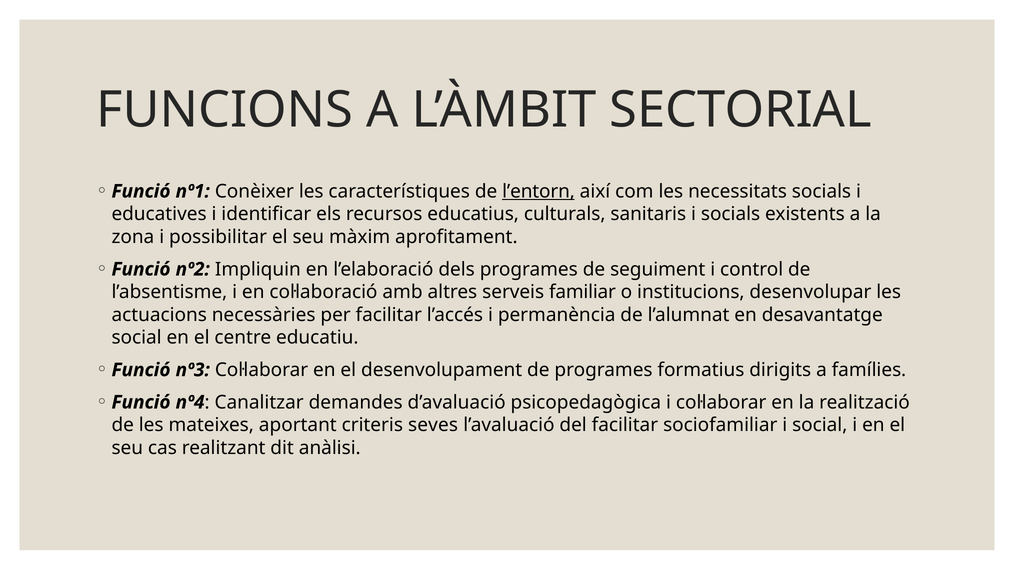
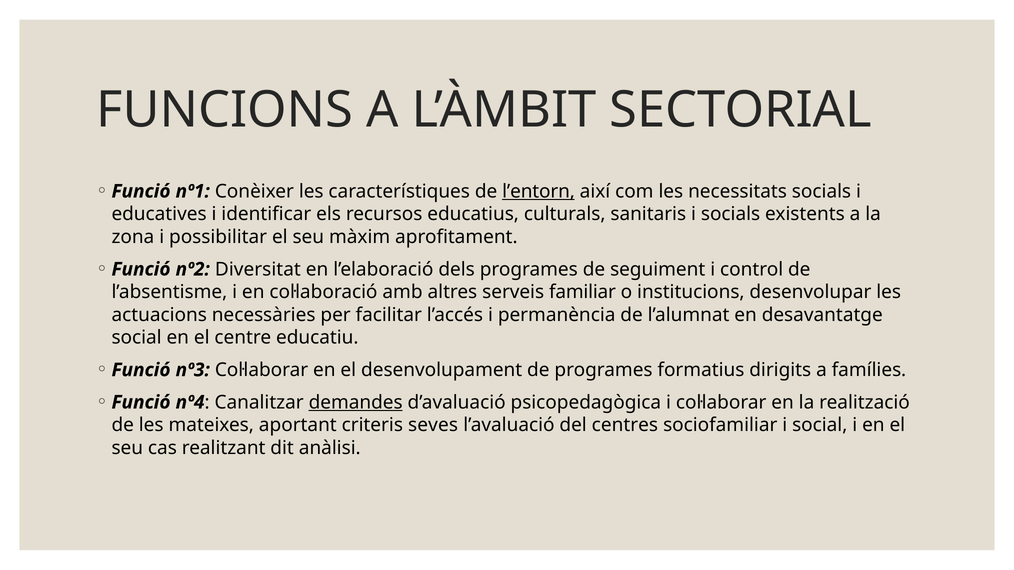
Impliquin: Impliquin -> Diversitat
demandes underline: none -> present
del facilitar: facilitar -> centres
